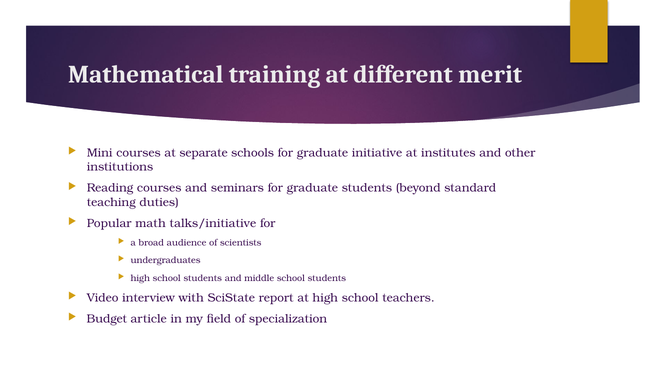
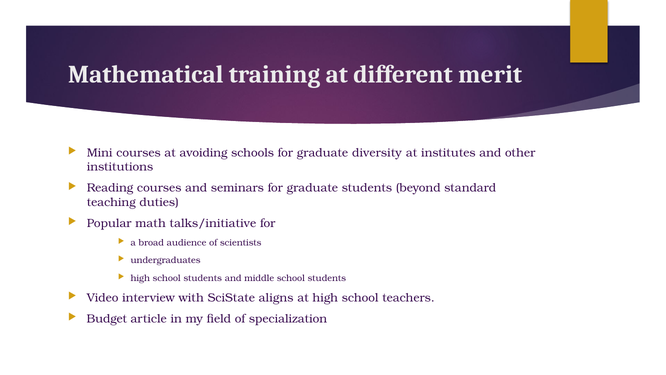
separate: separate -> avoiding
initiative: initiative -> diversity
report: report -> aligns
